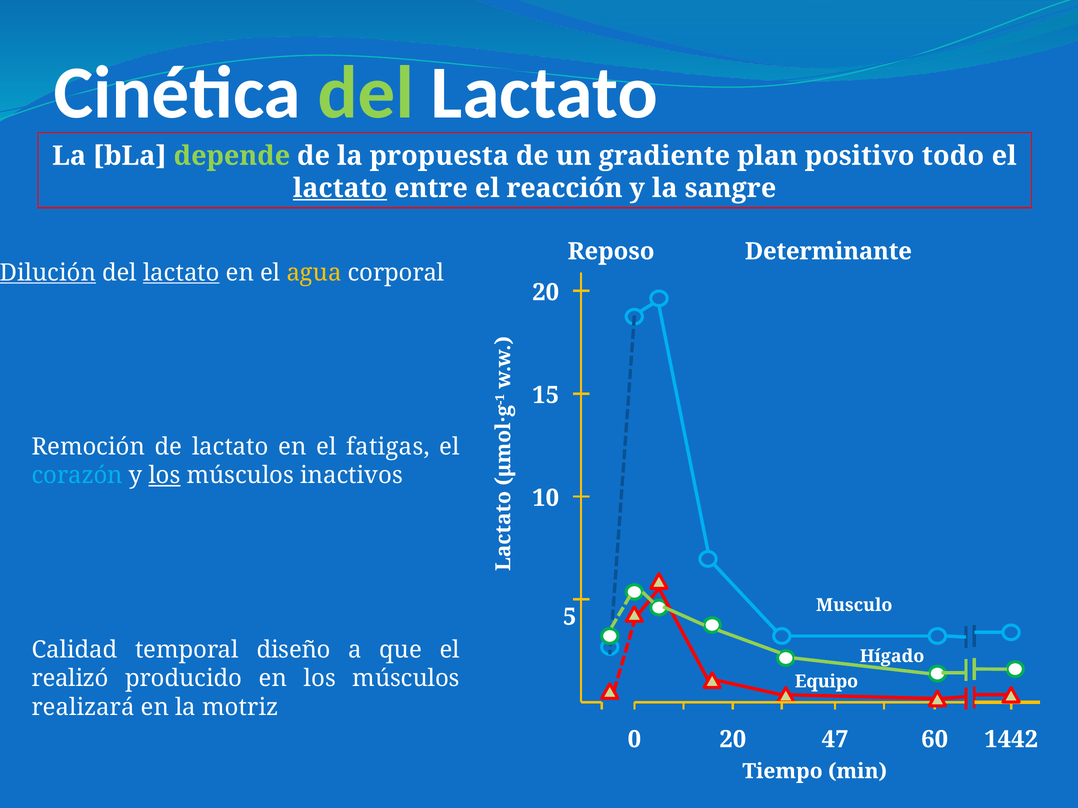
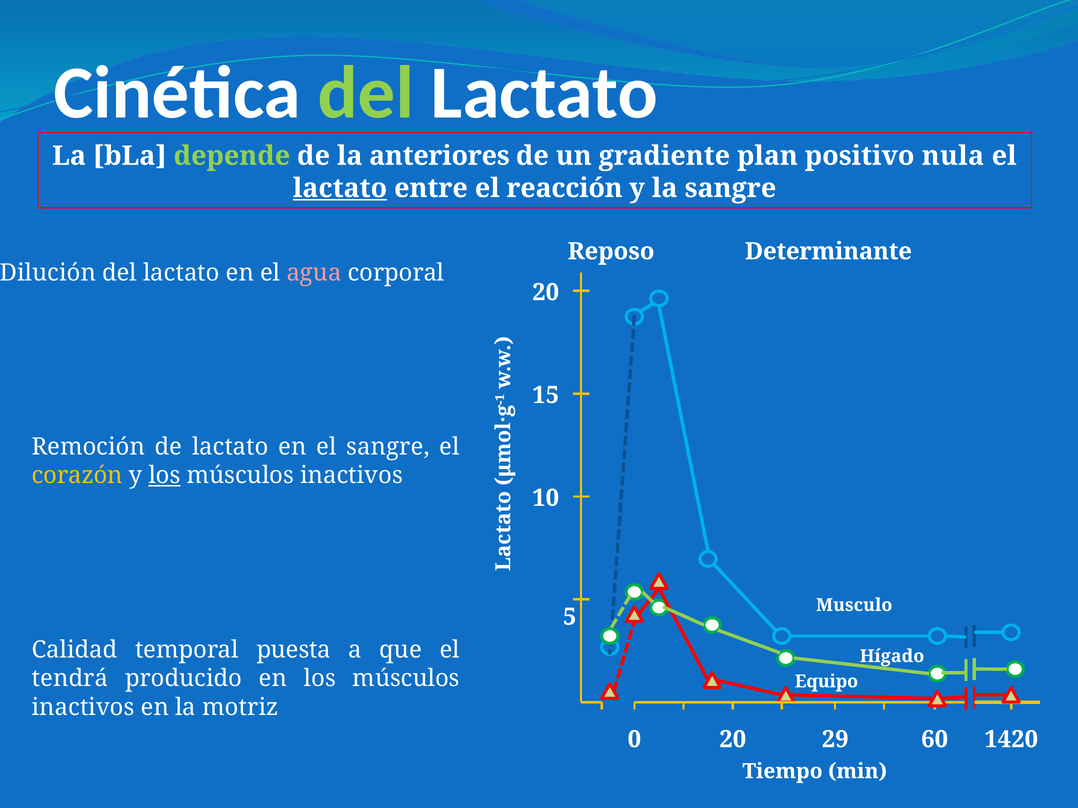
propuesta: propuesta -> anteriores
todo: todo -> nula
Dilución underline: present -> none
lactato at (181, 273) underline: present -> none
agua colour: yellow -> pink
el fatigas: fatigas -> sangre
corazón colour: light blue -> yellow
diseño: diseño -> puesta
realizó: realizó -> tendrá
realizará at (83, 708): realizará -> inactivos
47: 47 -> 29
1442: 1442 -> 1420
